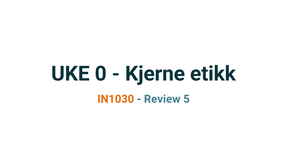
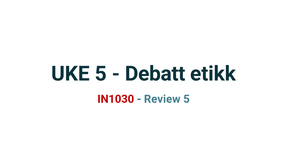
UKE 0: 0 -> 5
Kjerne: Kjerne -> Debatt
IN1030 colour: orange -> red
